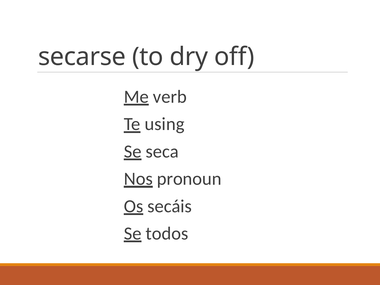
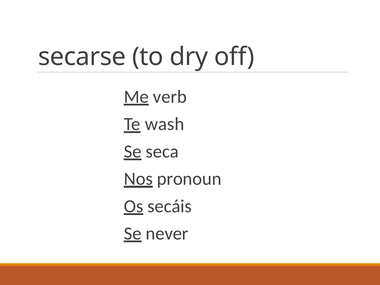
using: using -> wash
todos: todos -> never
